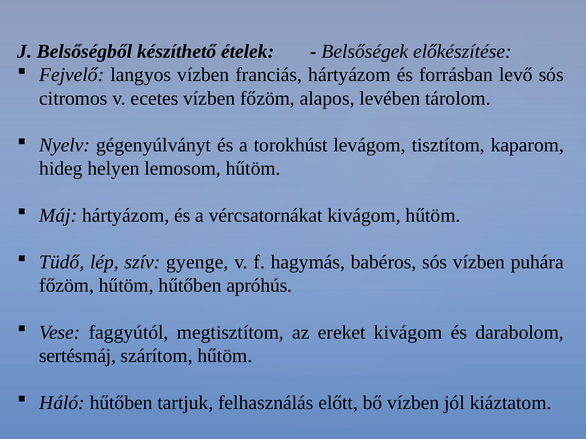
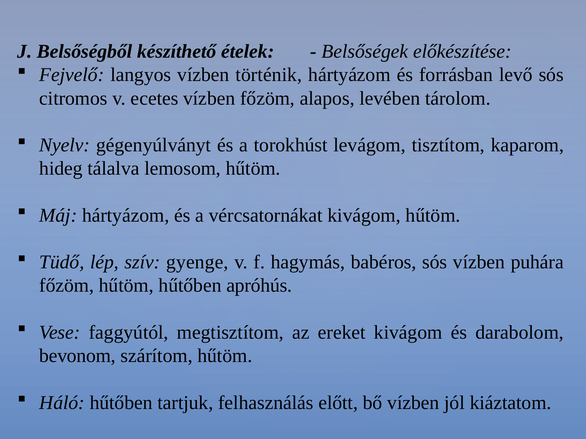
franciás: franciás -> történik
helyen: helyen -> tálalva
sertésmáj: sertésmáj -> bevonom
